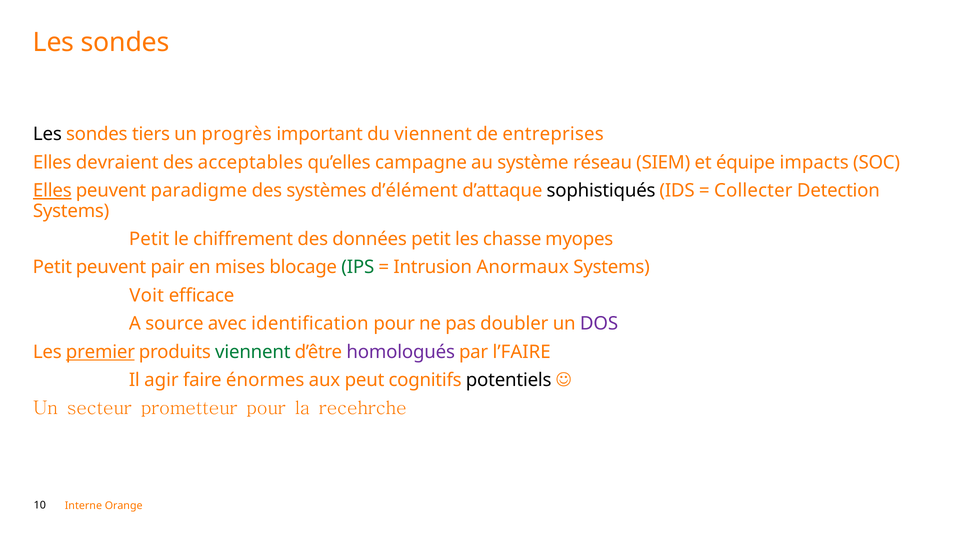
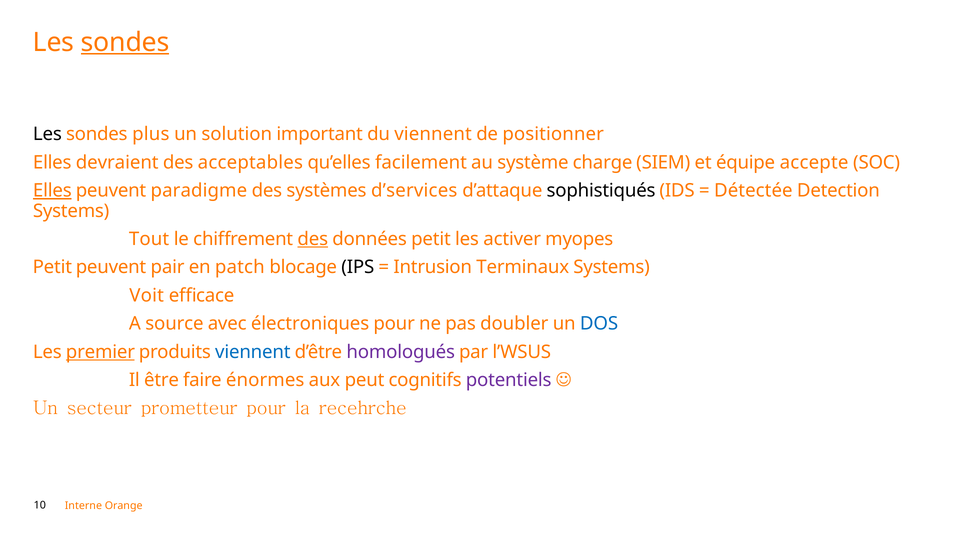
sondes at (125, 42) underline: none -> present
tiers: tiers -> plus
progrès: progrès -> solution
entreprises: entreprises -> positionner
campagne: campagne -> facilement
réseau: réseau -> charge
impacts: impacts -> accepte
d’élément: d’élément -> d’services
Collecter: Collecter -> Détectée
Petit at (149, 239): Petit -> Tout
des at (313, 239) underline: none -> present
chasse: chasse -> activer
mises: mises -> patch
IPS colour: green -> black
Anormaux: Anormaux -> Terminaux
identification: identification -> électroniques
DOS colour: purple -> blue
viennent at (253, 352) colour: green -> blue
l’FAIRE: l’FAIRE -> l’WSUS
agir: agir -> être
potentiels colour: black -> purple
